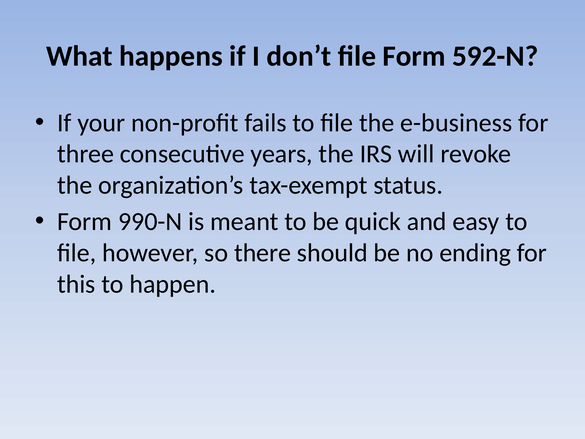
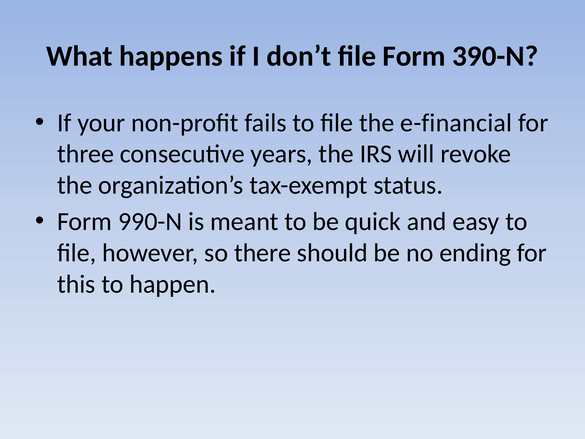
592-N: 592-N -> 390-N
e-business: e-business -> e-financial
